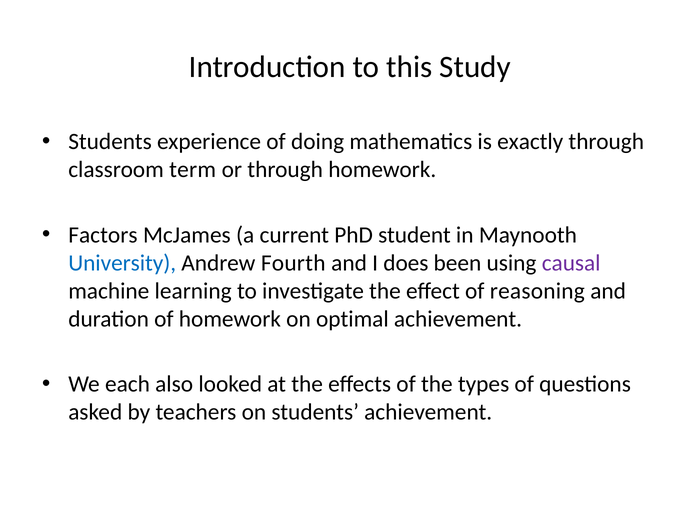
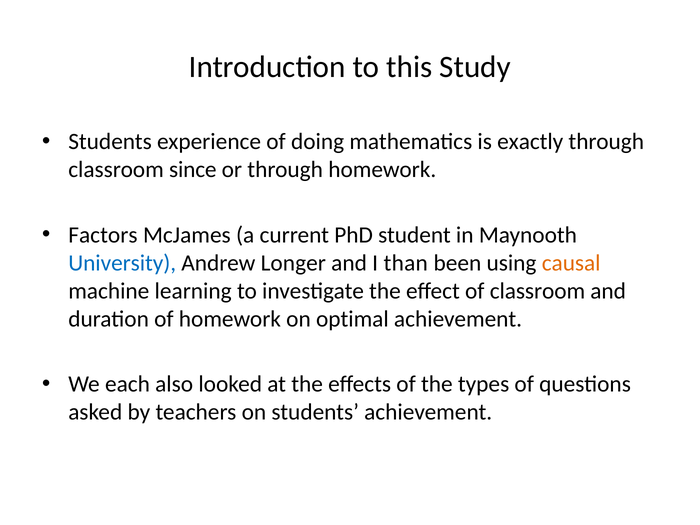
term: term -> since
Fourth: Fourth -> Longer
does: does -> than
causal colour: purple -> orange
of reasoning: reasoning -> classroom
